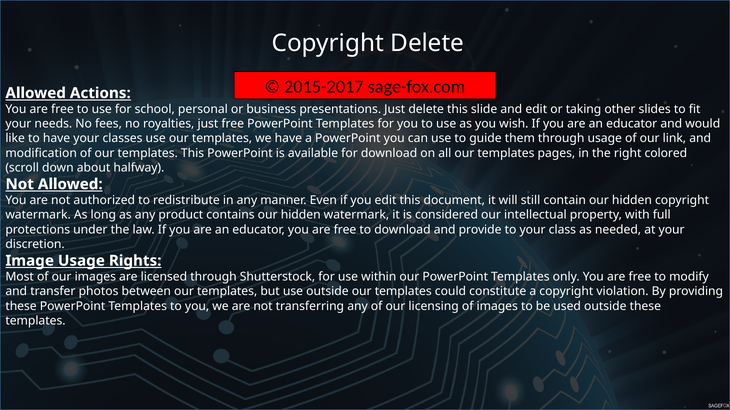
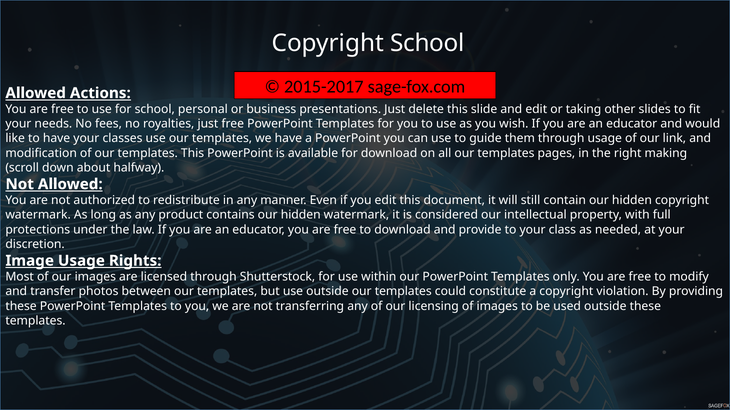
Copyright Delete: Delete -> School
colored: colored -> making
